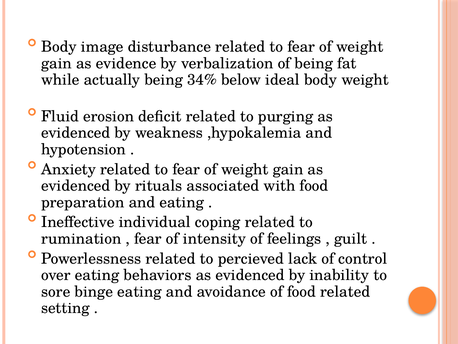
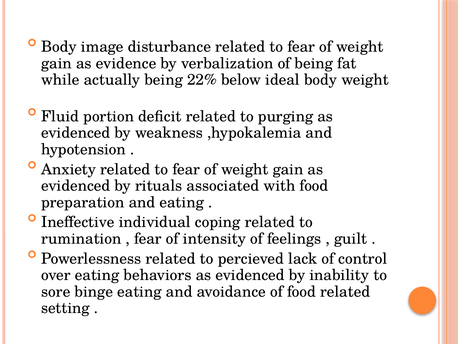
34%: 34% -> 22%
erosion: erosion -> portion
